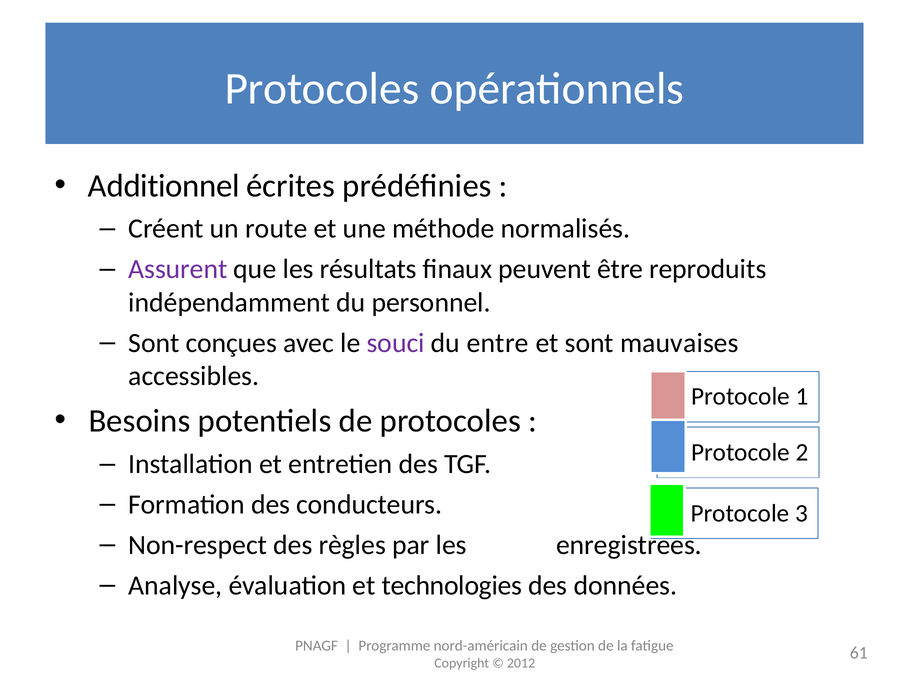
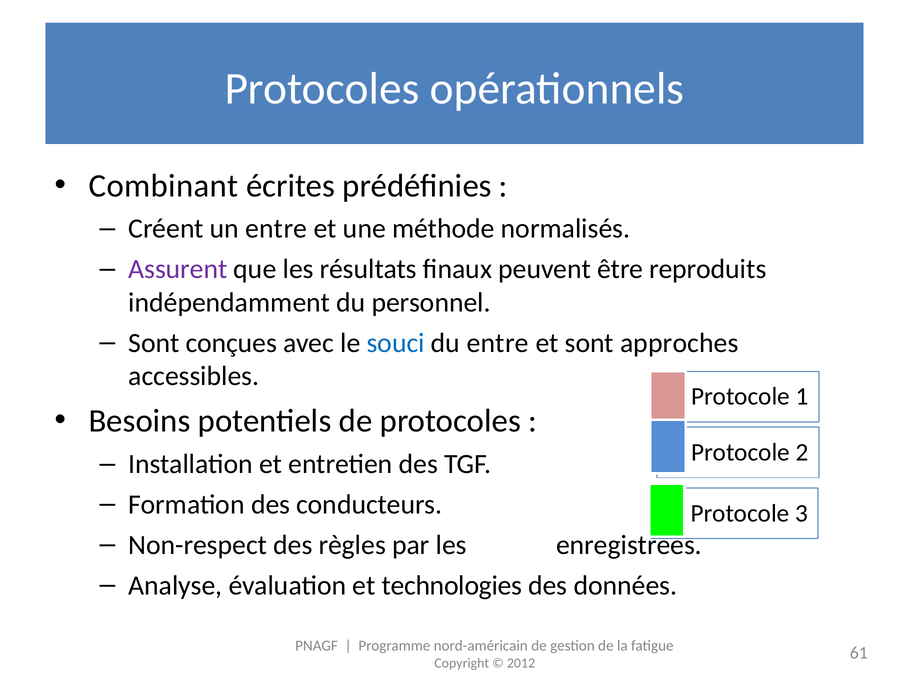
Additionnel: Additionnel -> Combinant
un route: route -> entre
souci colour: purple -> blue
mauvaises: mauvaises -> approches
